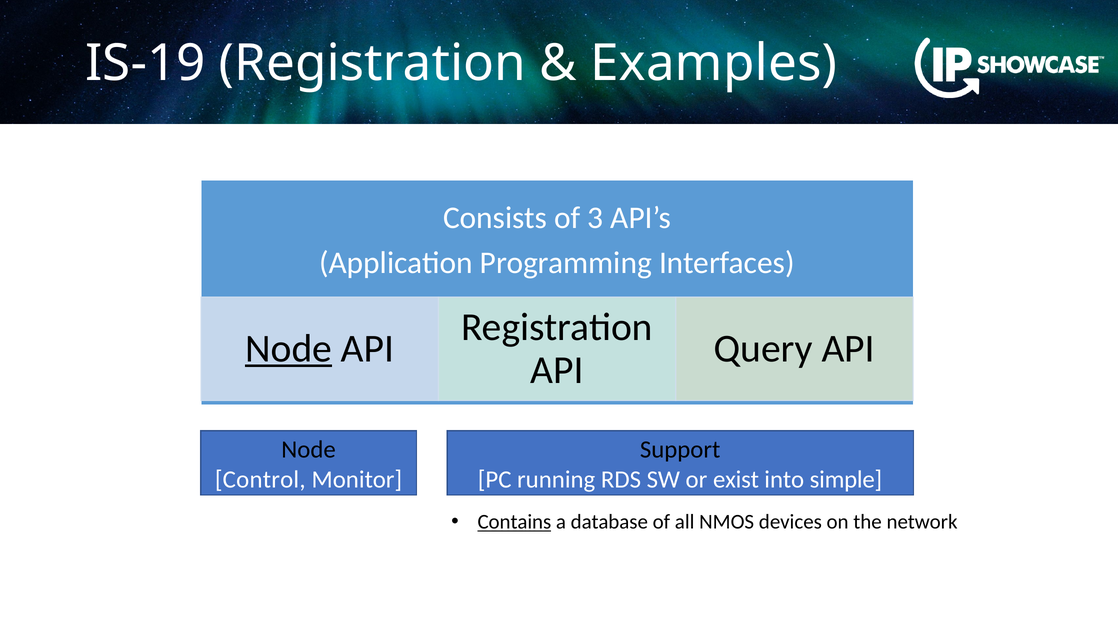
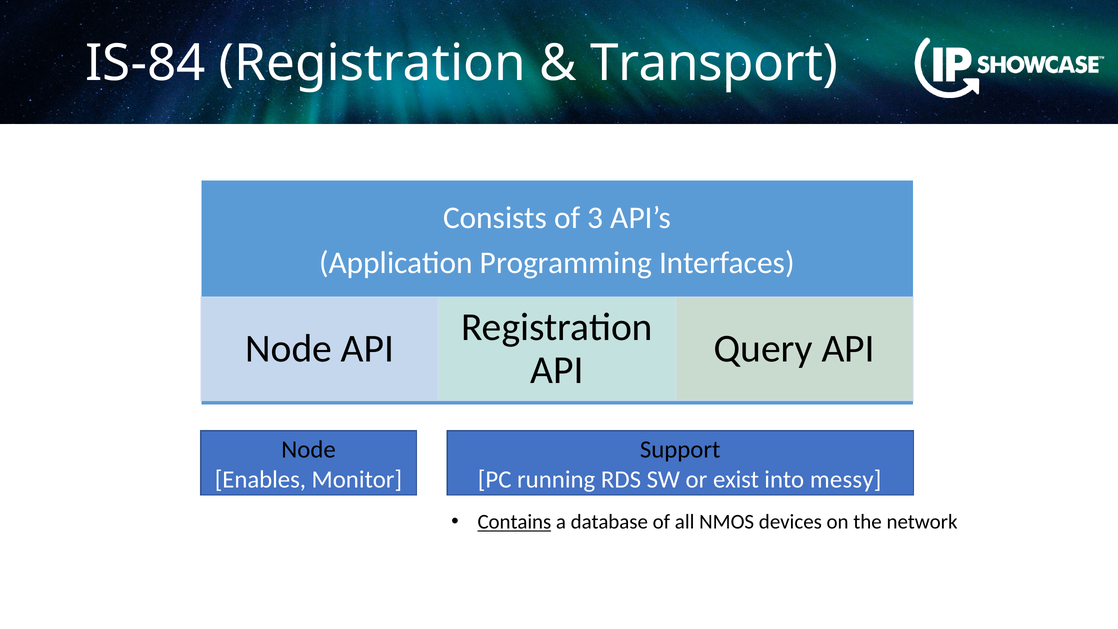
IS-19: IS-19 -> IS-84
Examples: Examples -> Transport
Node at (289, 348) underline: present -> none
Control: Control -> Enables
simple: simple -> messy
